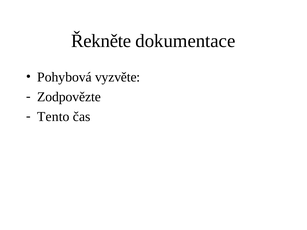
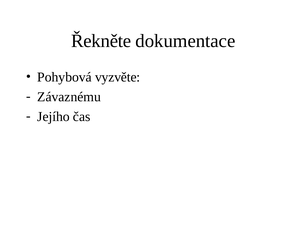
Zodpovězte: Zodpovězte -> Závaznému
Tento: Tento -> Jejího
